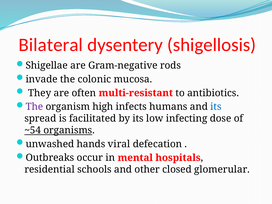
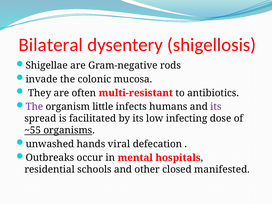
high: high -> little
its at (216, 107) colour: blue -> purple
~54: ~54 -> ~55
glomerular: glomerular -> manifested
